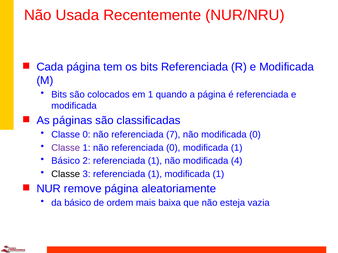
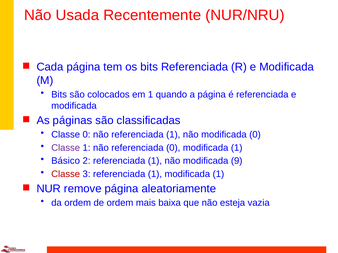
não referenciada 7: 7 -> 1
4: 4 -> 9
Classe at (66, 174) colour: black -> red
da básico: básico -> ordem
